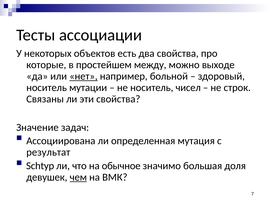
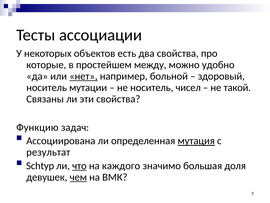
выходе: выходе -> удобно
строк: строк -> такой
Значение: Значение -> Функцию
мутация underline: none -> present
что underline: none -> present
обычное: обычное -> каждого
